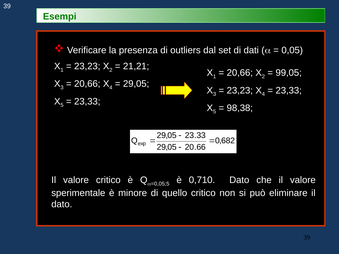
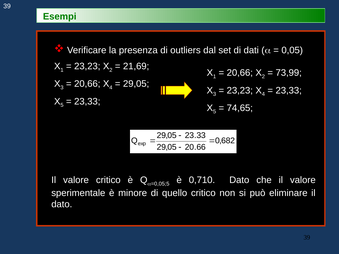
21,21: 21,21 -> 21,69
99,05: 99,05 -> 73,99
98,38: 98,38 -> 74,65
